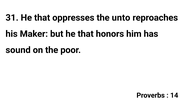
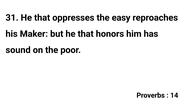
unto: unto -> easy
